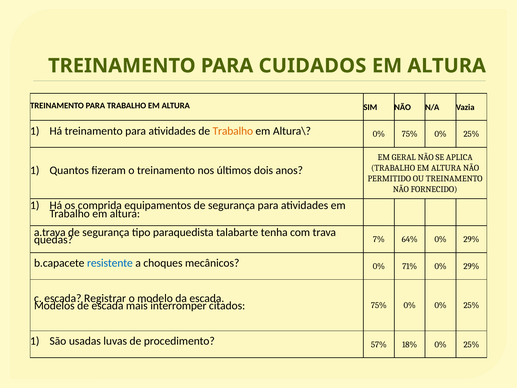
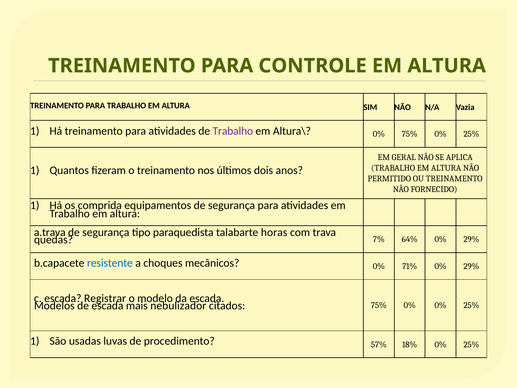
CUIDADOS: CUIDADOS -> CONTROLE
Trabalho at (233, 131) colour: orange -> purple
tenha: tenha -> horas
interromper: interromper -> nebulizador
